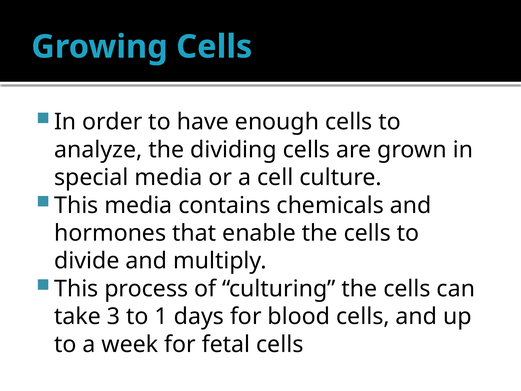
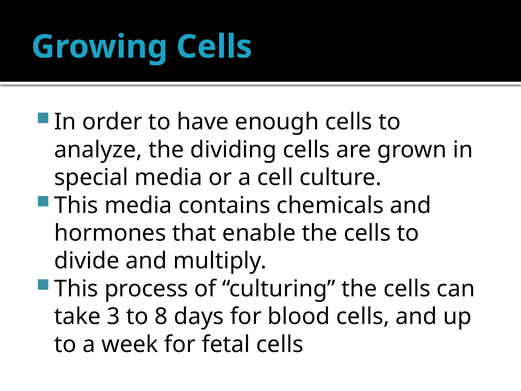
1: 1 -> 8
